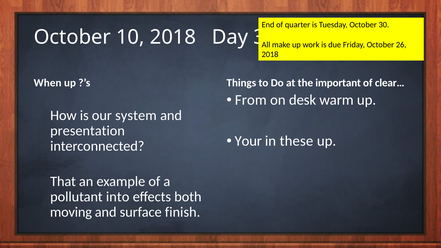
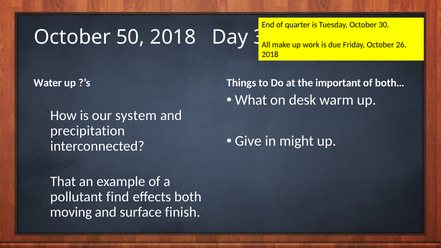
10: 10 -> 50
When: When -> Water
clear…: clear… -> both…
From: From -> What
presentation: presentation -> precipitation
Your: Your -> Give
these: these -> might
into: into -> find
